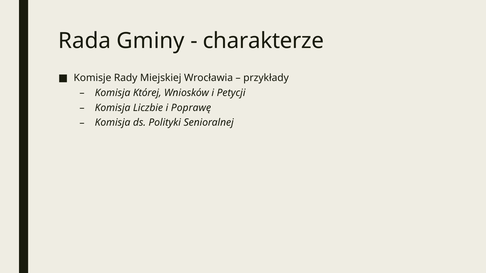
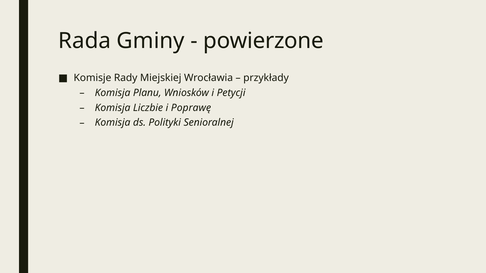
charakterze: charakterze -> powierzone
Której: Której -> Planu
